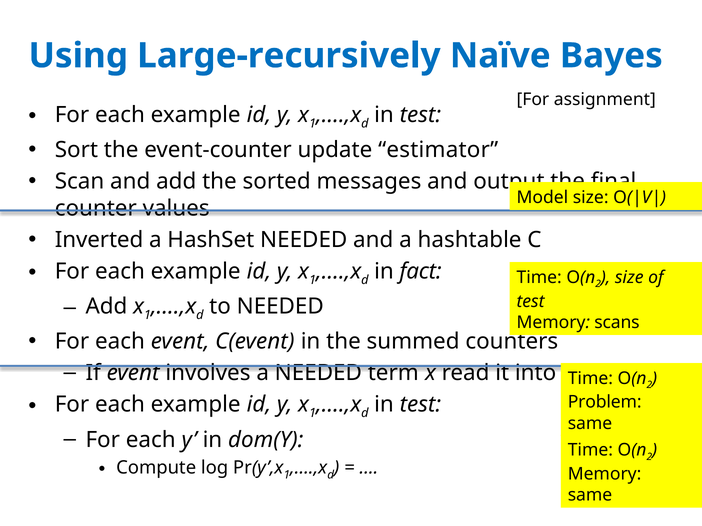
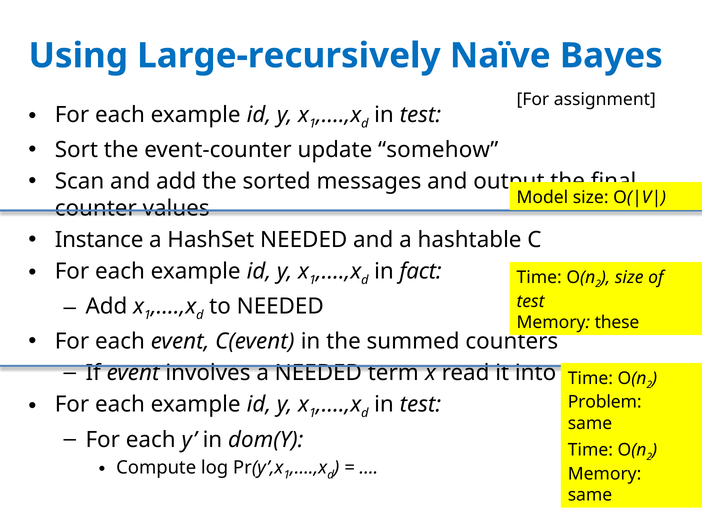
estimator: estimator -> somehow
Inverted: Inverted -> Instance
scans: scans -> these
